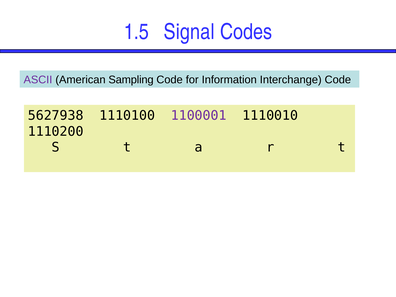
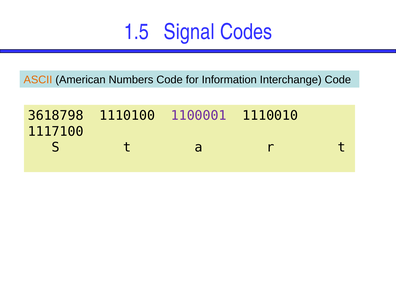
ASCII colour: purple -> orange
Sampling: Sampling -> Numbers
5627938: 5627938 -> 3618798
1110200: 1110200 -> 1117100
